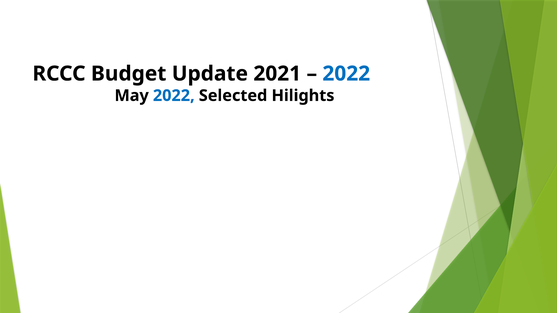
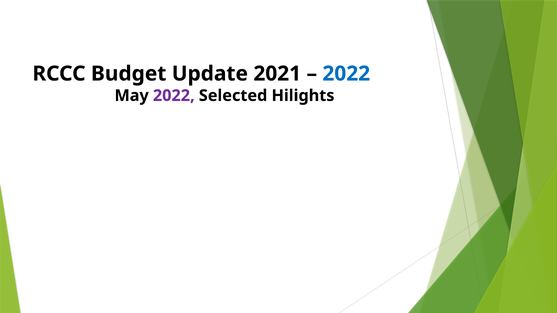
2022 at (174, 96) colour: blue -> purple
